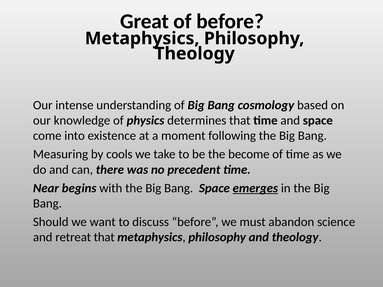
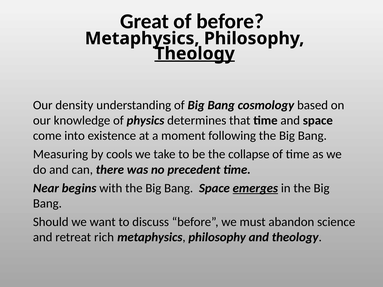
Theology at (195, 54) underline: none -> present
intense: intense -> density
become: become -> collapse
retreat that: that -> rich
